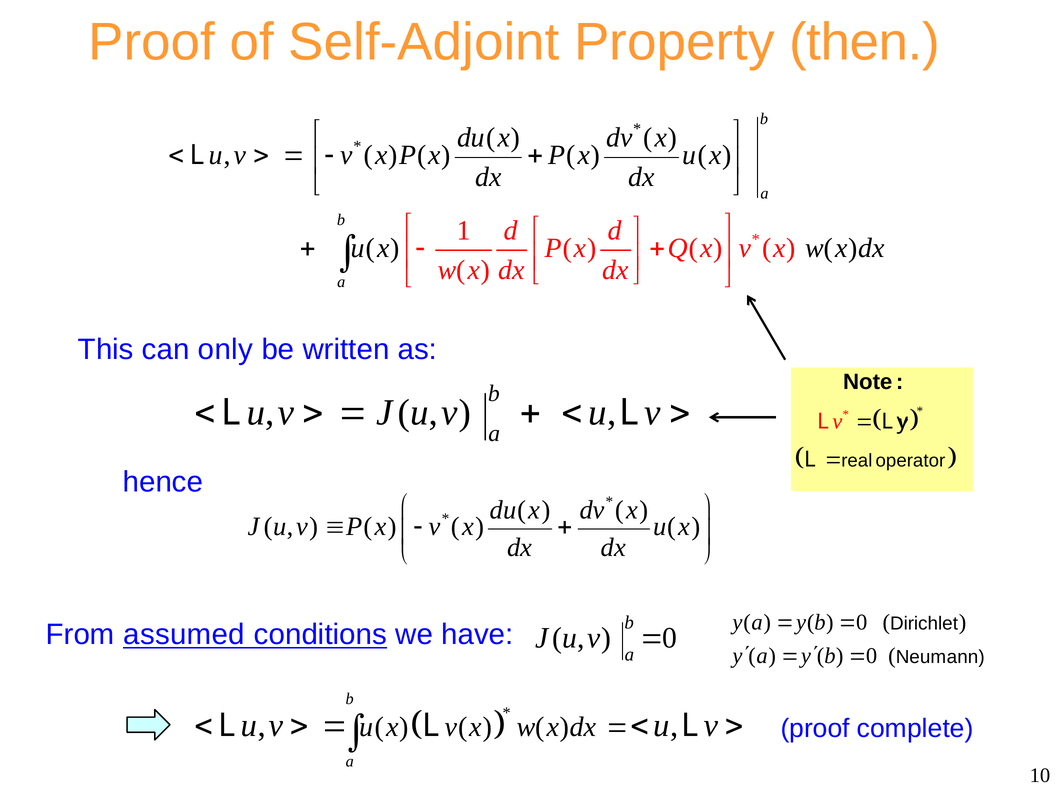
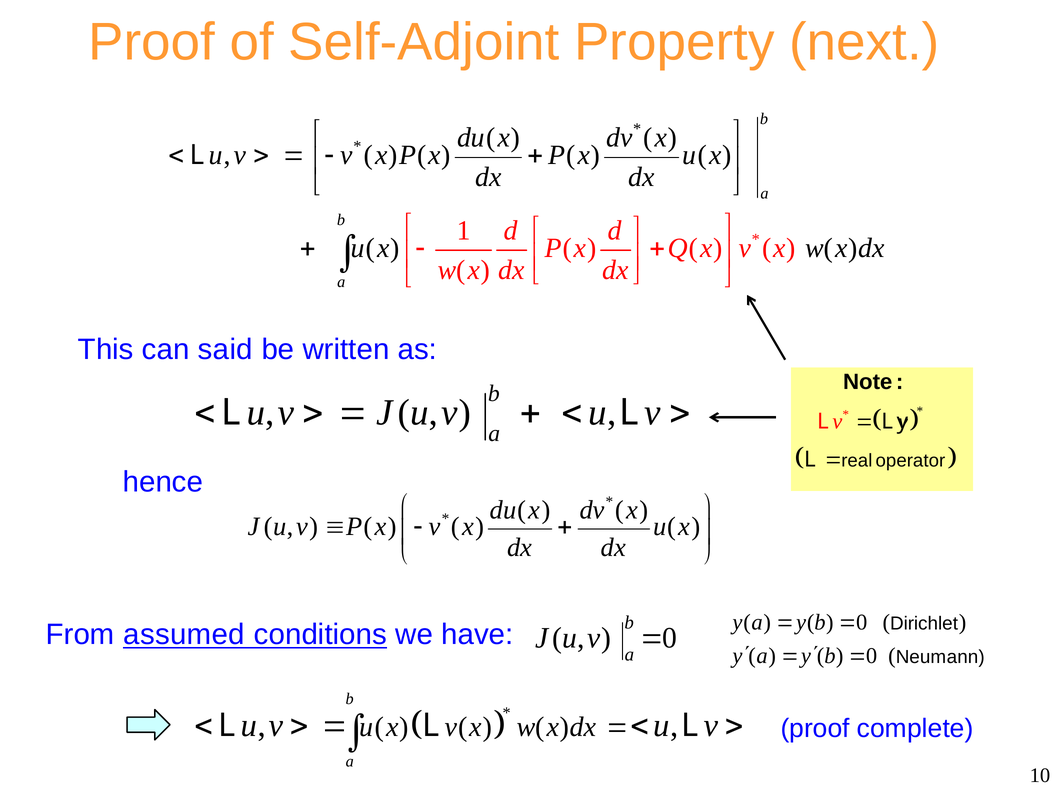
then: then -> next
only: only -> said
